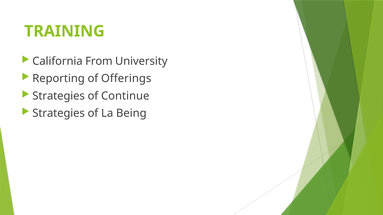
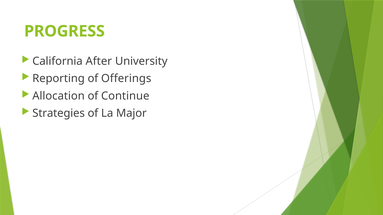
TRAINING: TRAINING -> PROGRESS
From: From -> After
Strategies at (59, 96): Strategies -> Allocation
Being: Being -> Major
